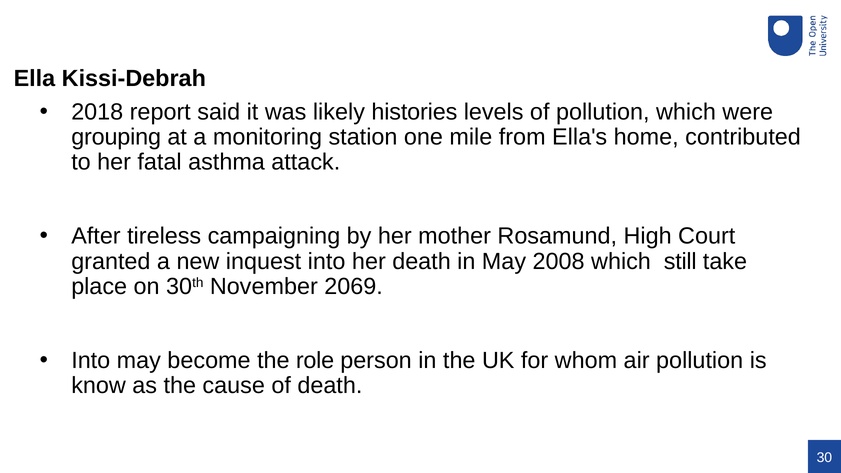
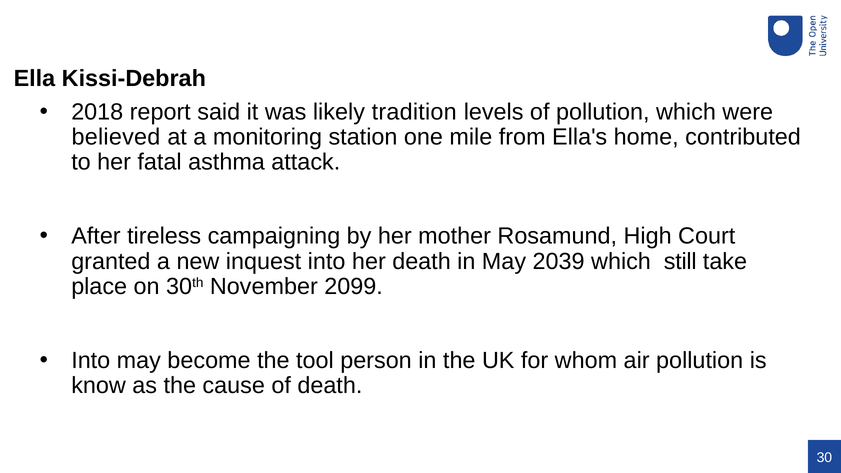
histories: histories -> tradition
grouping: grouping -> believed
2008: 2008 -> 2039
2069: 2069 -> 2099
role: role -> tool
